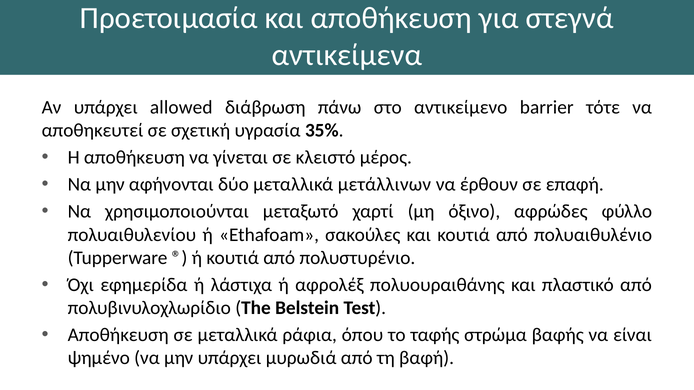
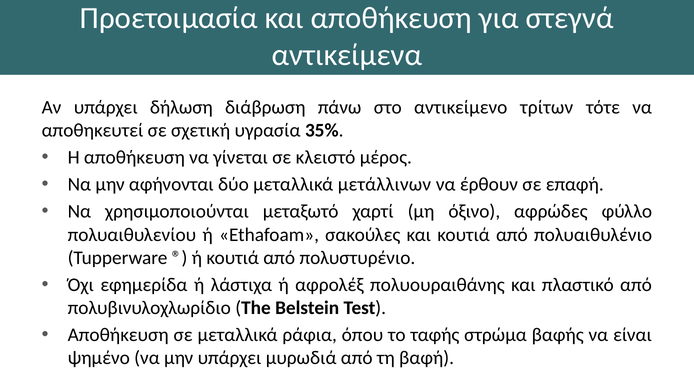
allowed: allowed -> δήλωση
barrier: barrier -> τρίτων
